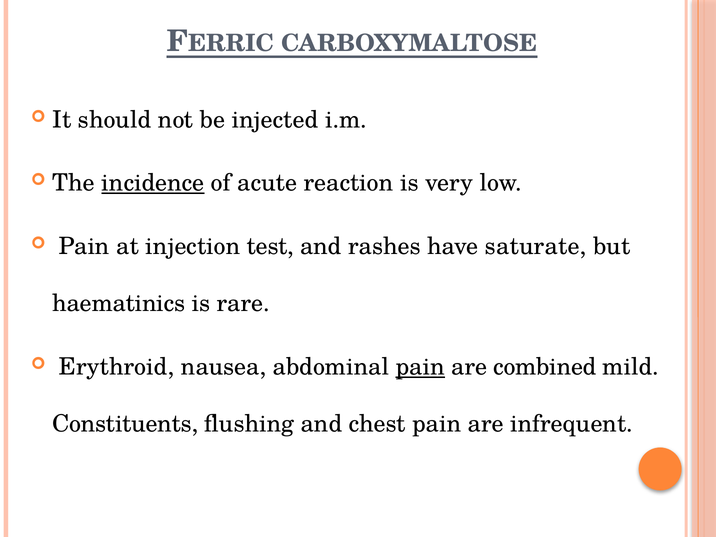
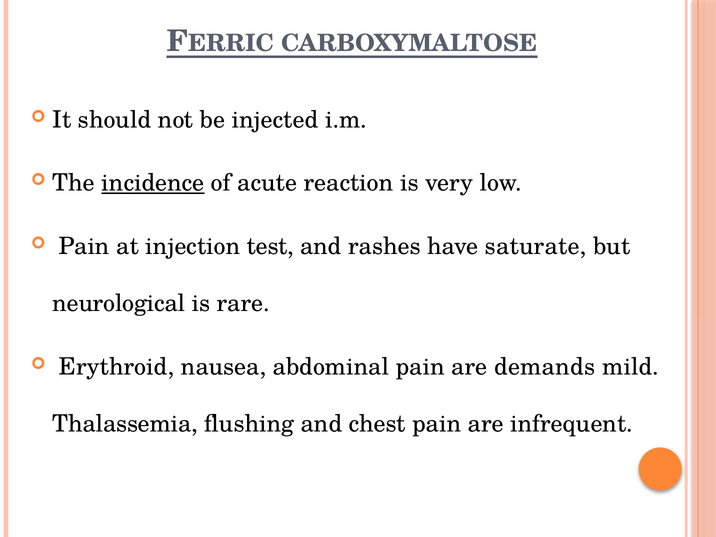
haematinics: haematinics -> neurological
pain at (420, 367) underline: present -> none
combined: combined -> demands
Constituents: Constituents -> Thalassemia
